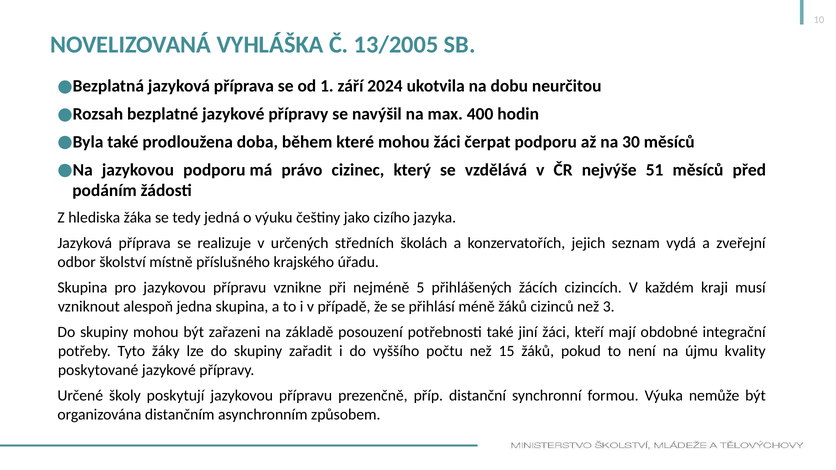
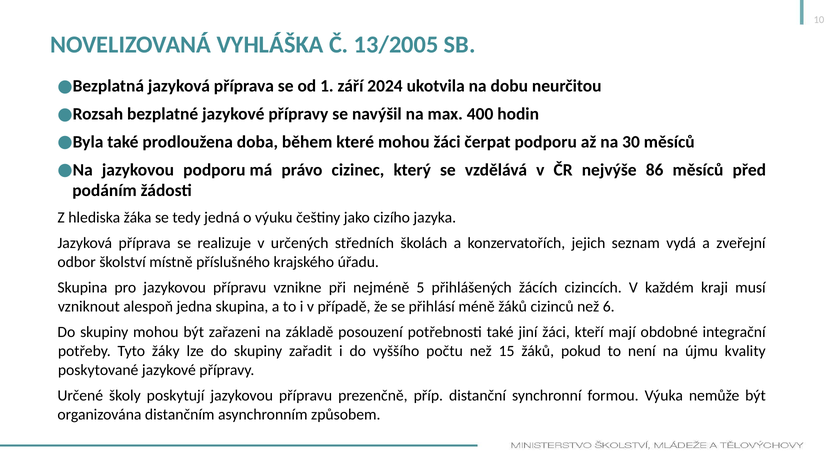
51: 51 -> 86
3: 3 -> 6
